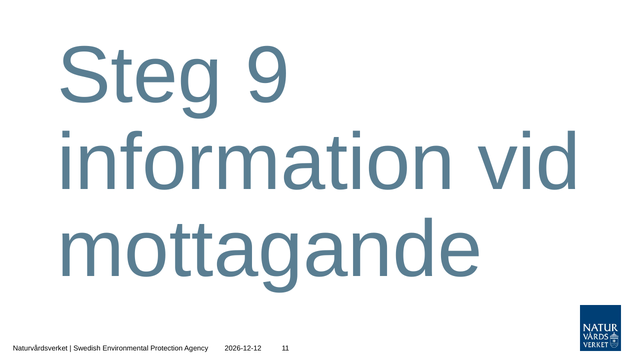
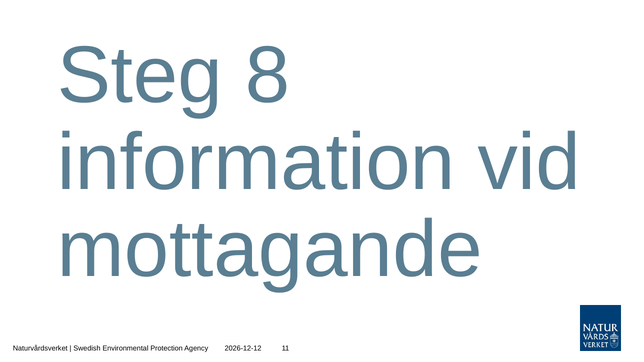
9: 9 -> 8
